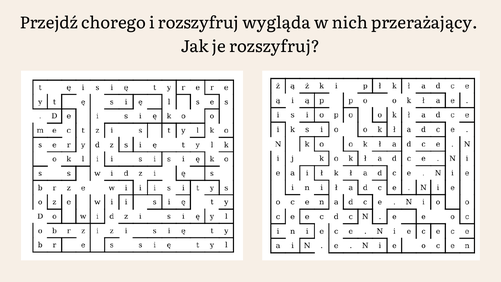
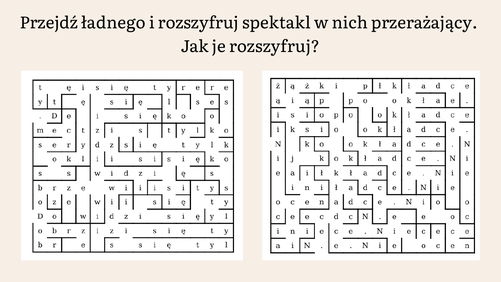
chorego: chorego -> ładnego
wygląda: wygląda -> spektakl
